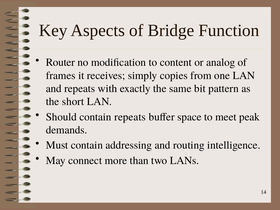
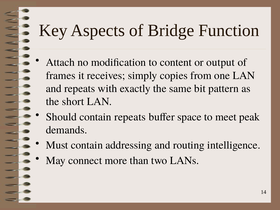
Router: Router -> Attach
analog: analog -> output
